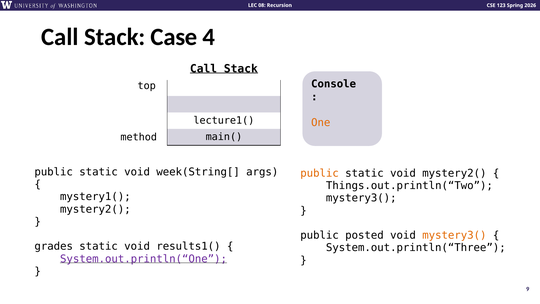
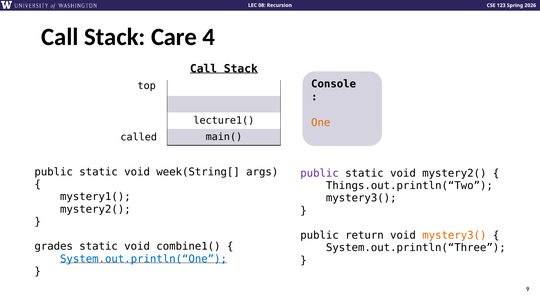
Case: Case -> Care
method: method -> called
public at (320, 173) colour: orange -> purple
posted: posted -> return
results1(: results1( -> combine1(
System.out.println(“One colour: purple -> blue
